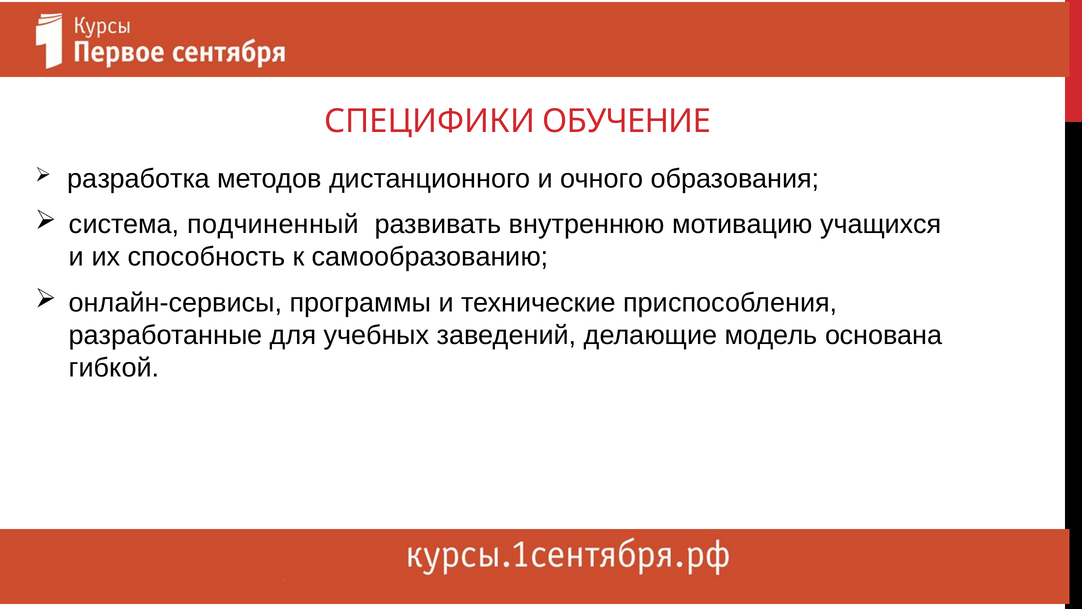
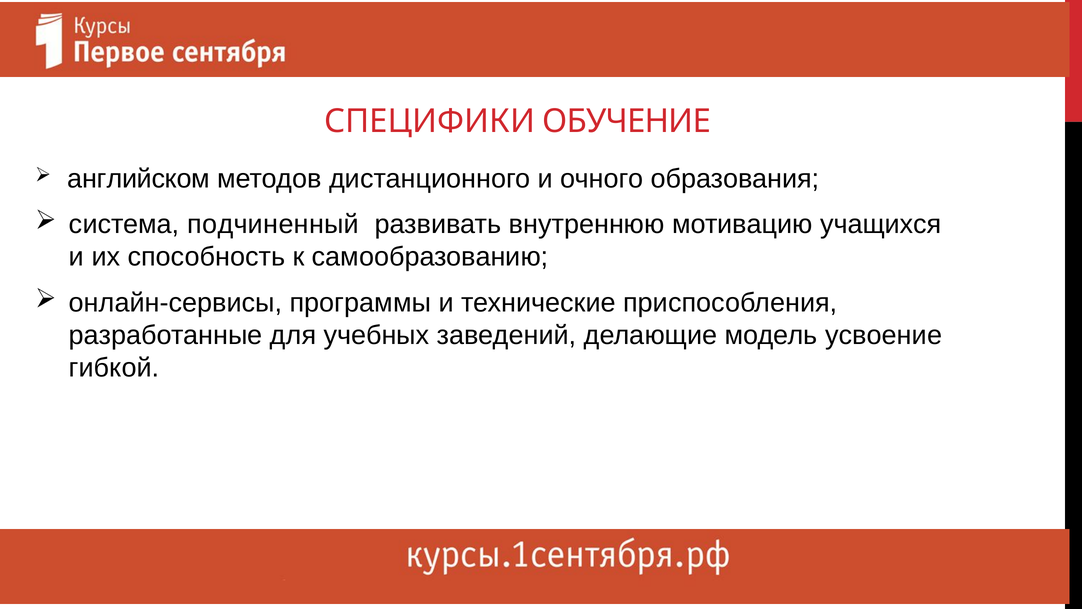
разработка: разработка -> английском
основана: основана -> усвоение
